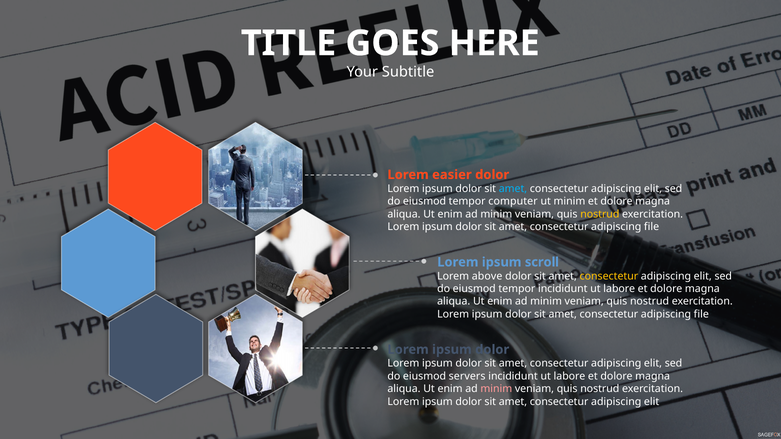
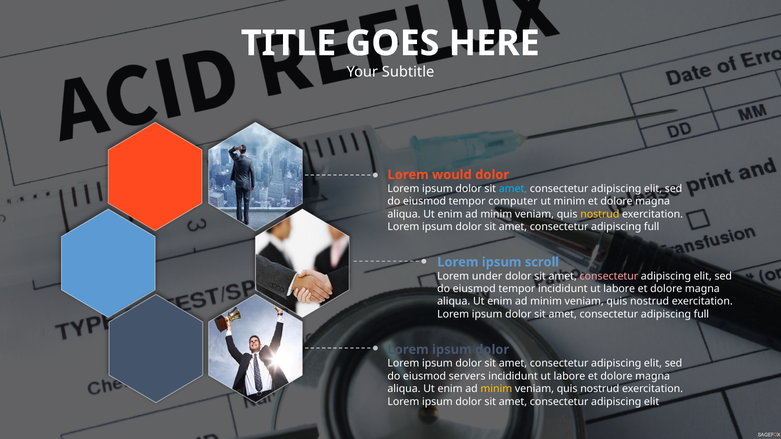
easier: easier -> would
file at (652, 227): file -> full
above: above -> under
consectetur at (609, 276) colour: yellow -> pink
file at (701, 314): file -> full
minim at (496, 389) colour: pink -> yellow
